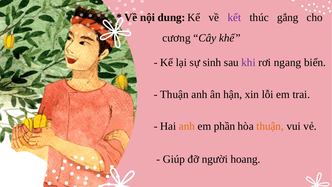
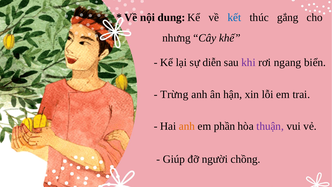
kết colour: purple -> blue
cương: cương -> nhưng
sinh: sinh -> diễn
Thuận at (174, 94): Thuận -> Trừng
thuận at (270, 126) colour: orange -> purple
hoang: hoang -> chồng
